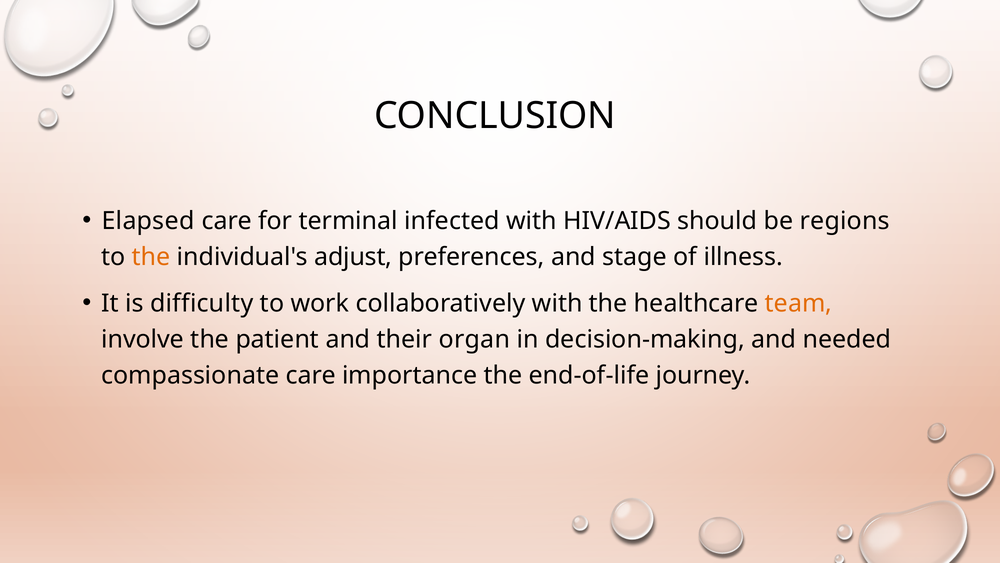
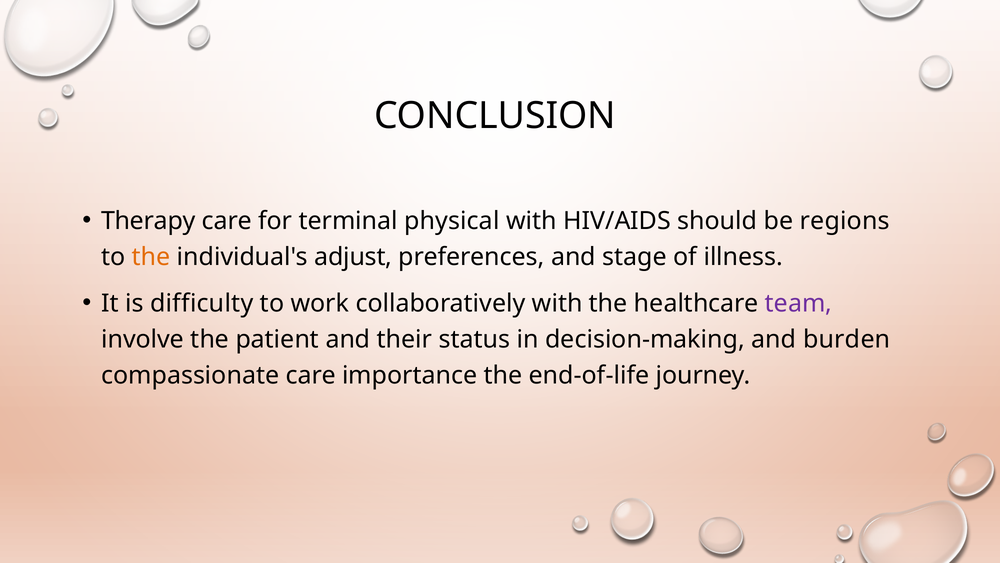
Elapsed: Elapsed -> Therapy
infected: infected -> physical
team colour: orange -> purple
organ: organ -> status
needed: needed -> burden
